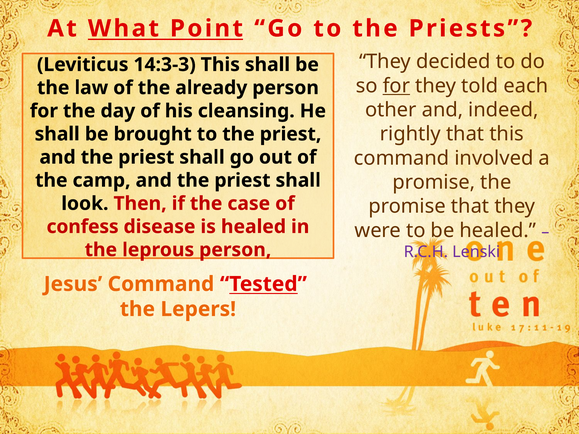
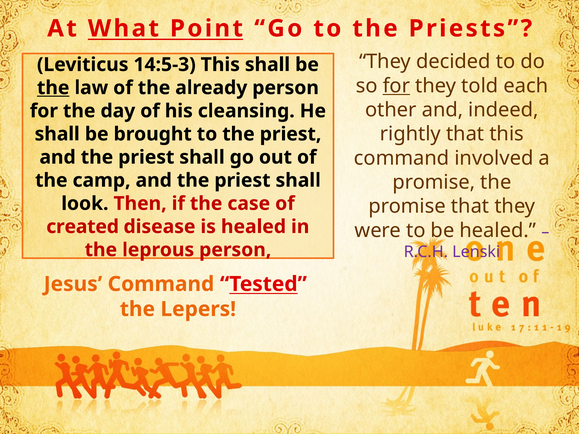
14:3-3: 14:3-3 -> 14:5-3
the at (53, 88) underline: none -> present
confess: confess -> created
